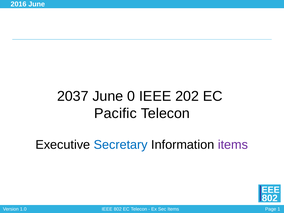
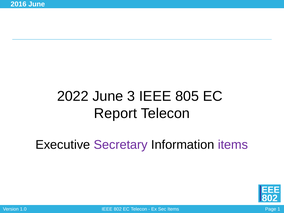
2037: 2037 -> 2022
0: 0 -> 3
202: 202 -> 805
Pacific: Pacific -> Report
Secretary colour: blue -> purple
